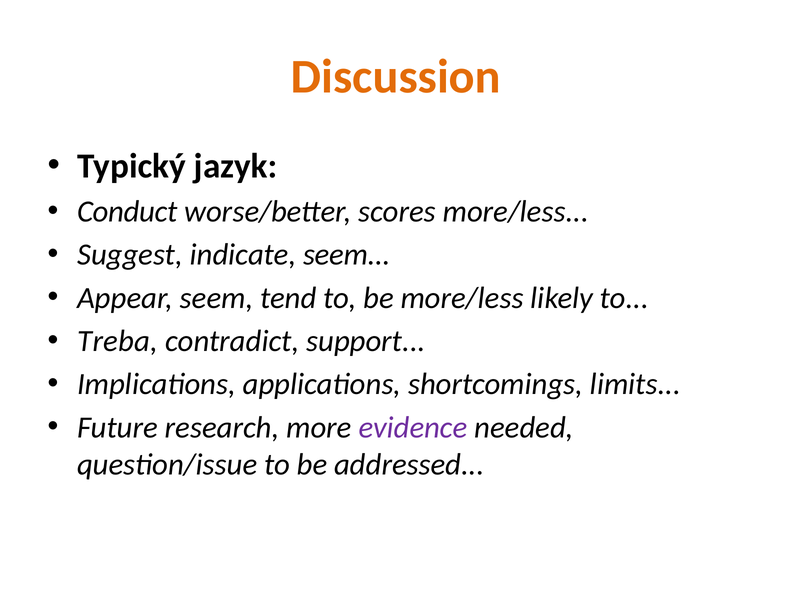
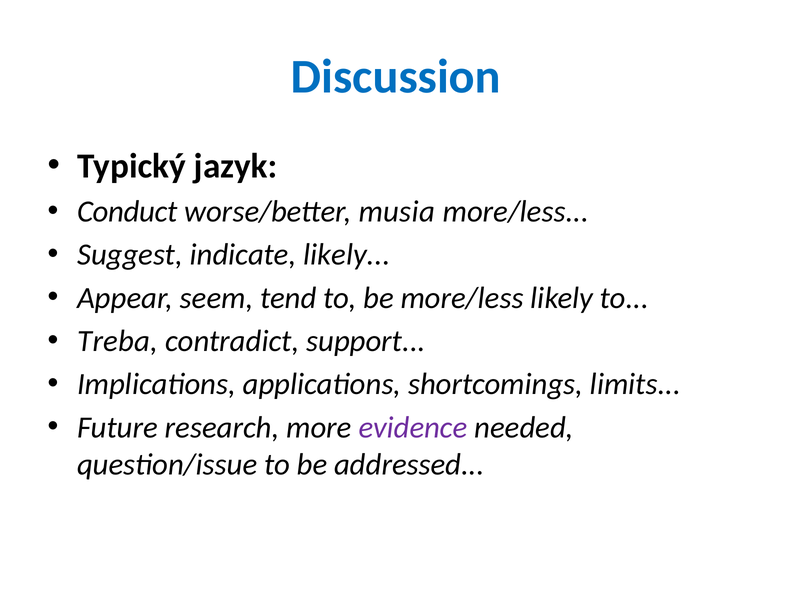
Discussion colour: orange -> blue
scores: scores -> musia
indicate seem: seem -> likely
